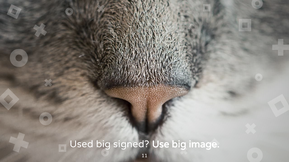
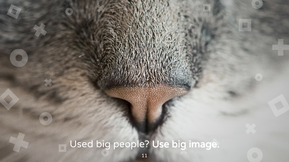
signed: signed -> people
